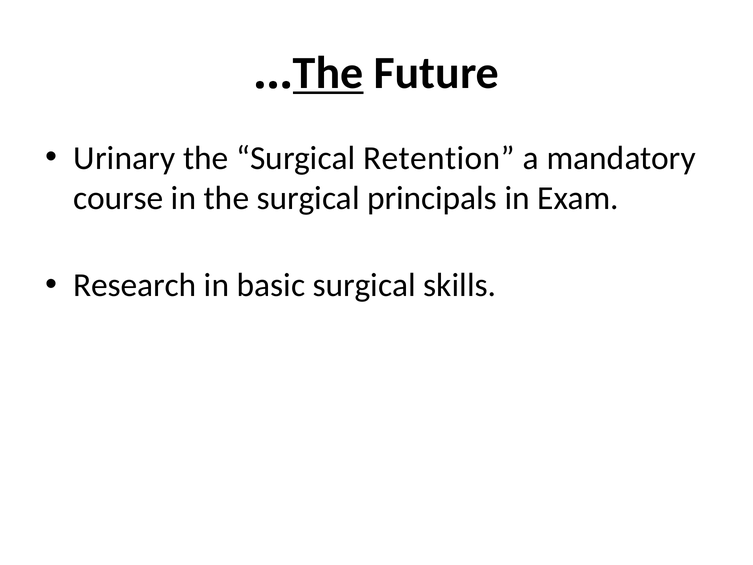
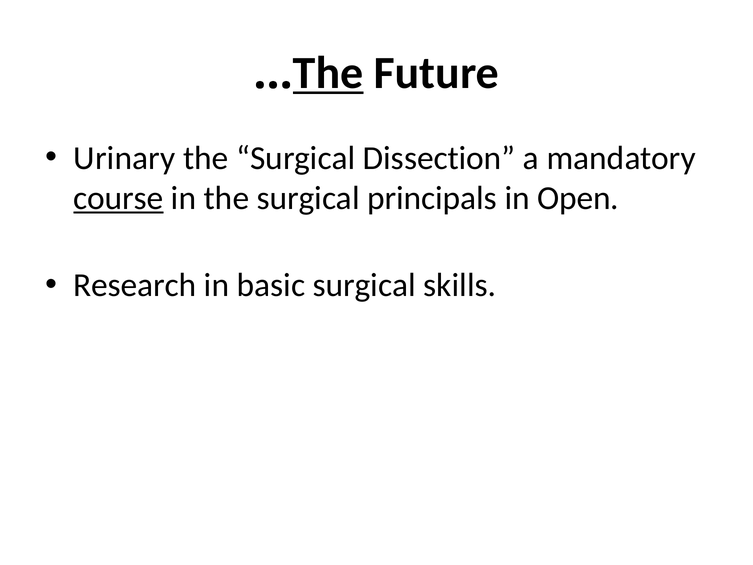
Retention: Retention -> Dissection
course underline: none -> present
Exam: Exam -> Open
